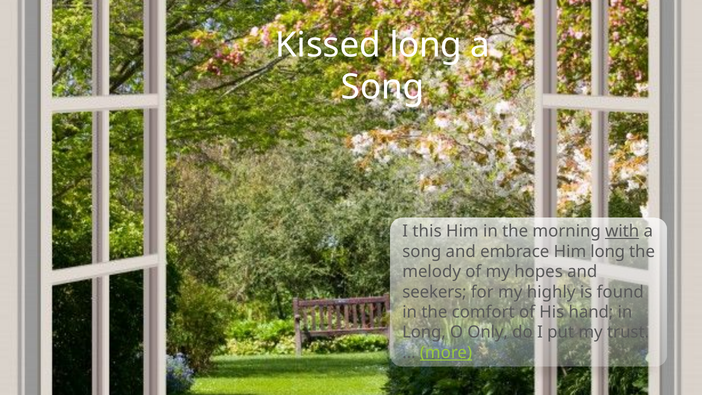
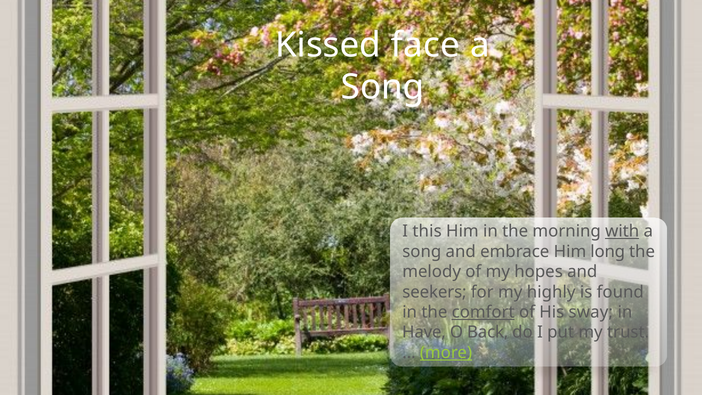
Kissed long: long -> face
comfort underline: none -> present
hand: hand -> sway
Long at (424, 332): Long -> Have
Only: Only -> Back
